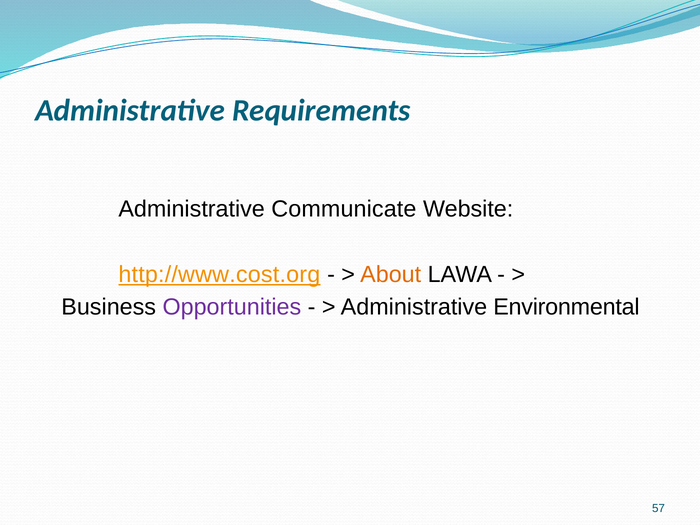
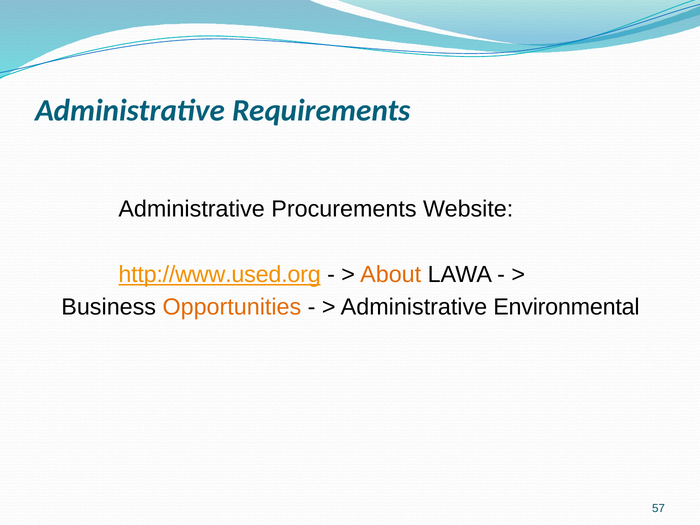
Communicate: Communicate -> Procurements
http://www.cost.org: http://www.cost.org -> http://www.used.org
Opportunities colour: purple -> orange
